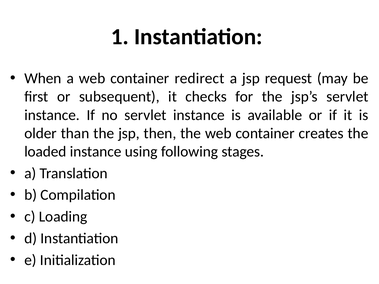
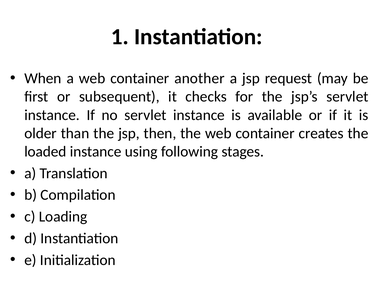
redirect: redirect -> another
